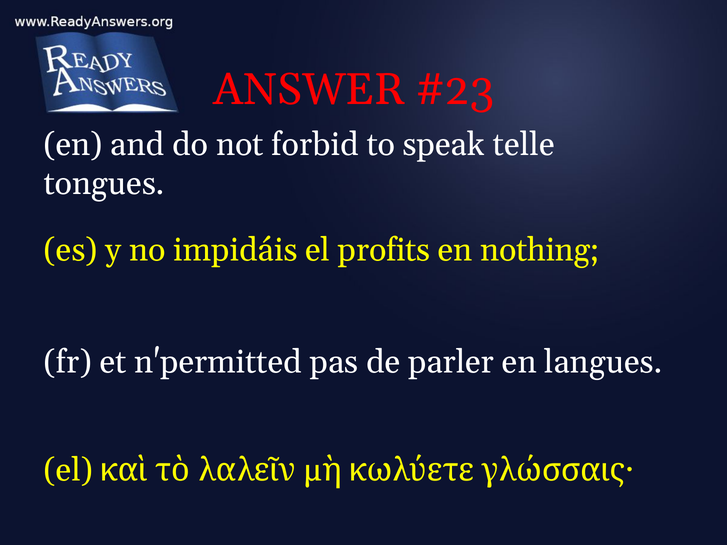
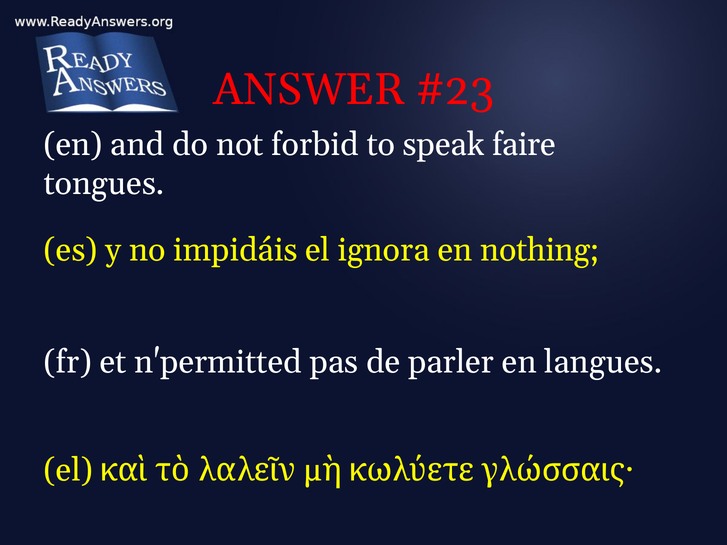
telle: telle -> faire
profits: profits -> ignora
